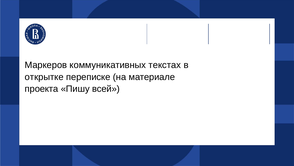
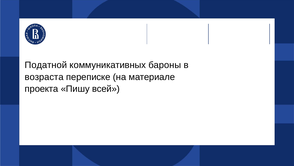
Маркеров: Маркеров -> Податной
текстах: текстах -> бароны
открытке: открытке -> возраста
